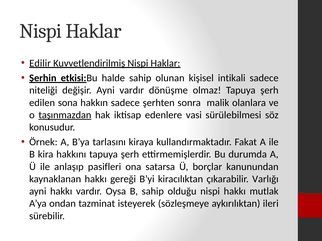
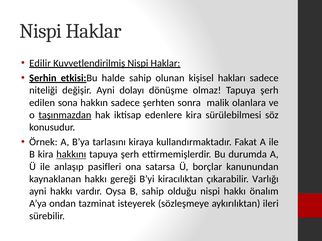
intikali: intikali -> hakları
Ayni vardır: vardır -> dolayı
edenlere vasi: vasi -> kira
hakkını underline: none -> present
mutlak: mutlak -> önalım
